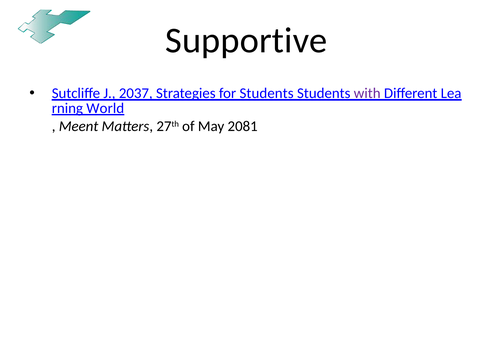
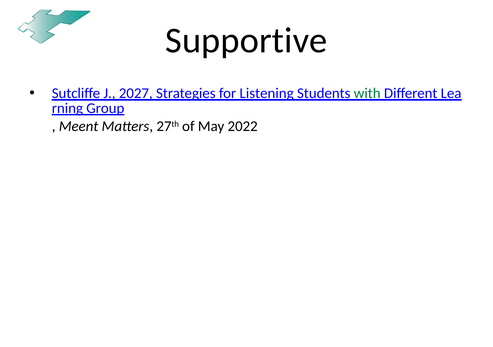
2037: 2037 -> 2027
for Students: Students -> Listening
with colour: purple -> green
World: World -> Group
2081: 2081 -> 2022
